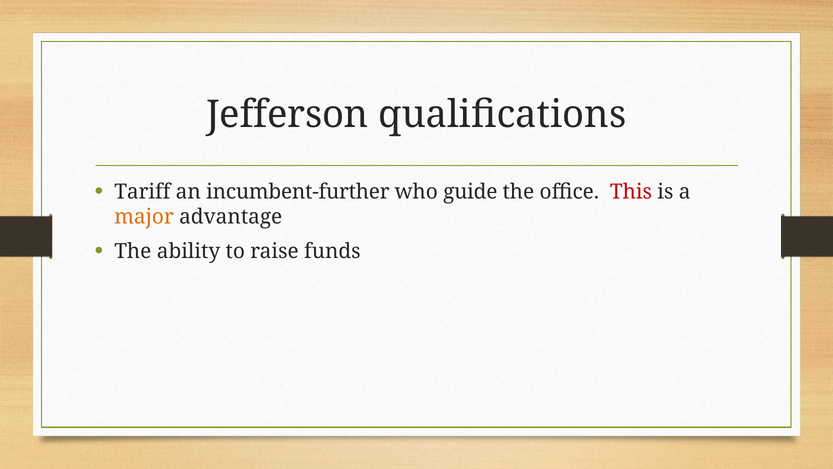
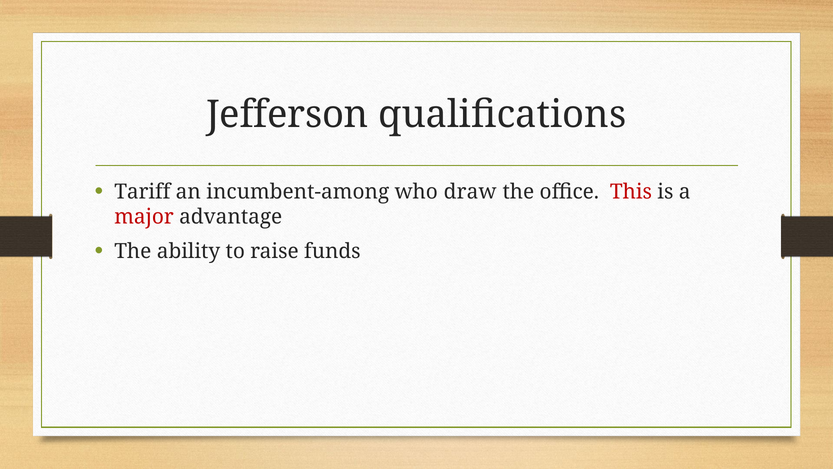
incumbent-further: incumbent-further -> incumbent-among
guide: guide -> draw
major colour: orange -> red
